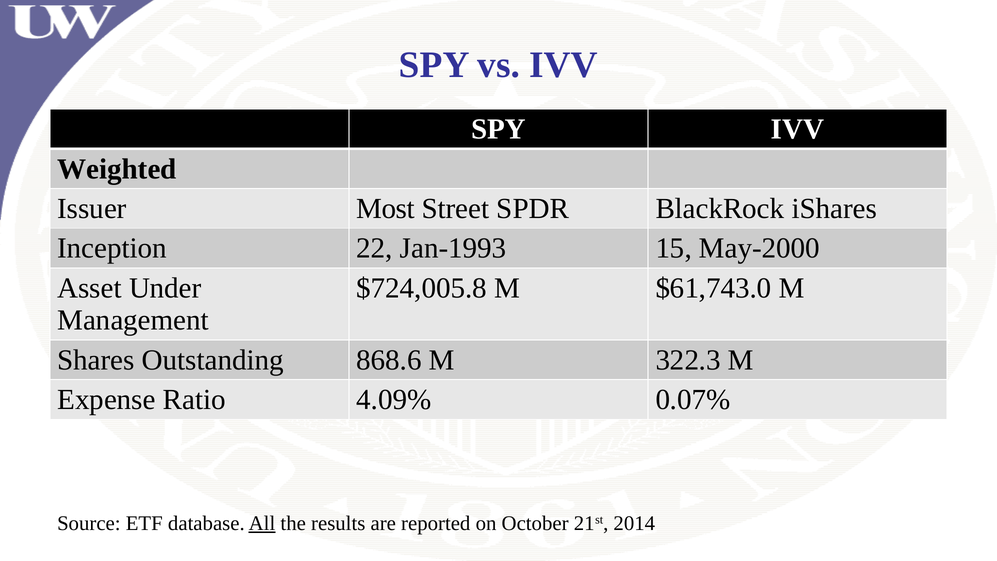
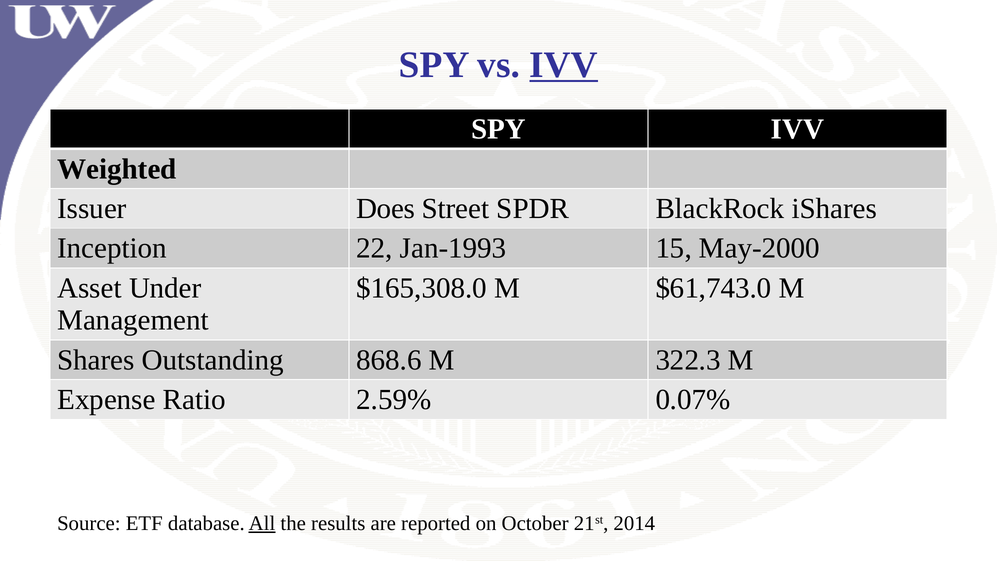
IVV at (564, 65) underline: none -> present
Most: Most -> Does
$724,005.8: $724,005.8 -> $165,308.0
4.09%: 4.09% -> 2.59%
